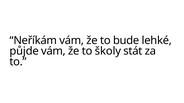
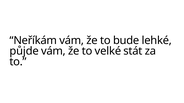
školy: školy -> velké
